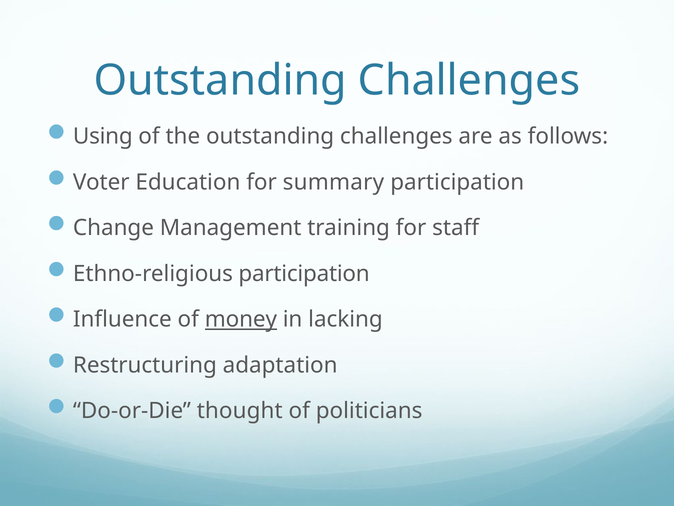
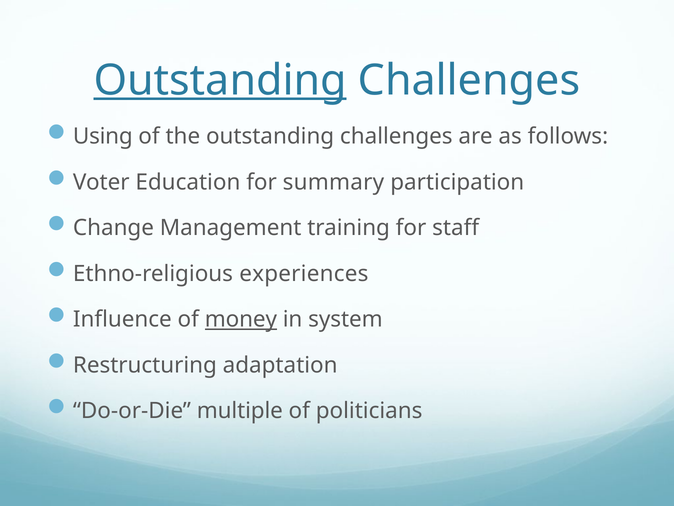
Outstanding at (220, 80) underline: none -> present
Ethno-religious participation: participation -> experiences
lacking: lacking -> system
thought: thought -> multiple
